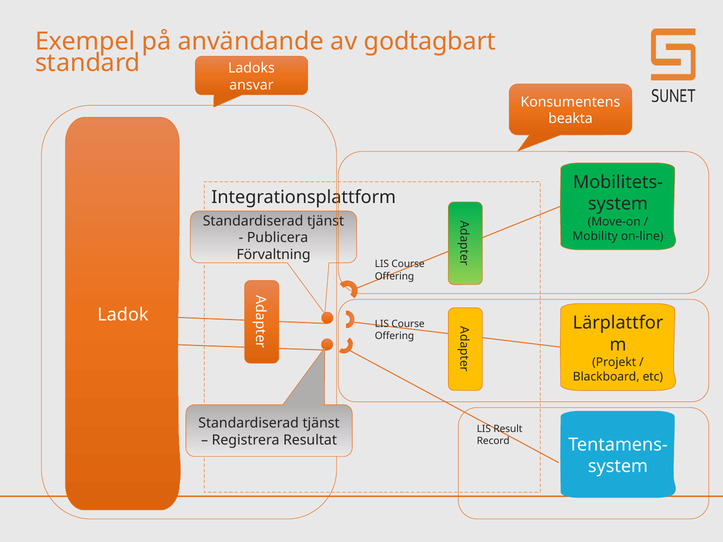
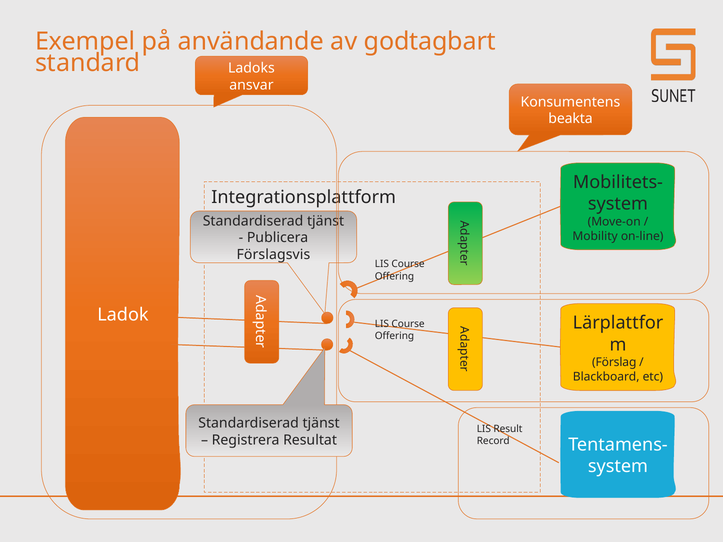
Förvaltning: Förvaltning -> Förslagsvis
Projekt: Projekt -> Förslag
